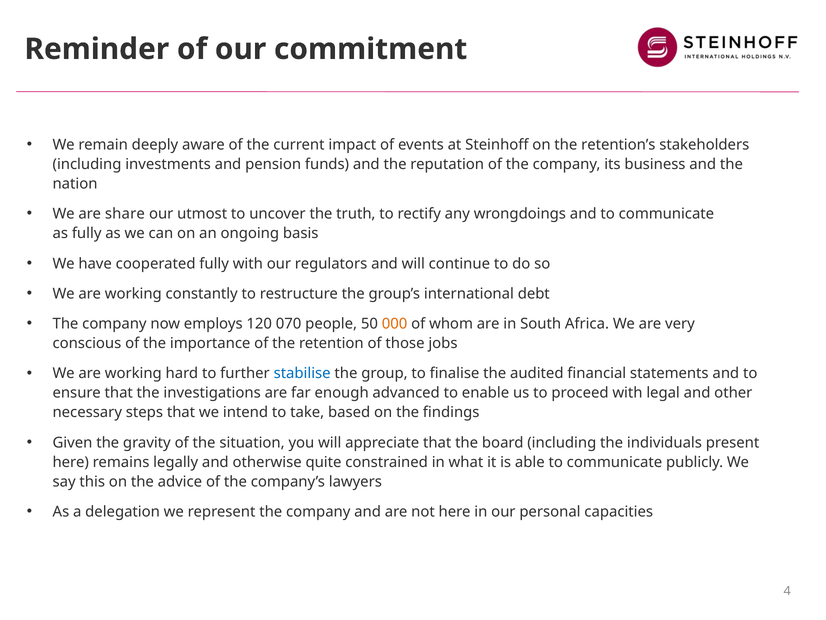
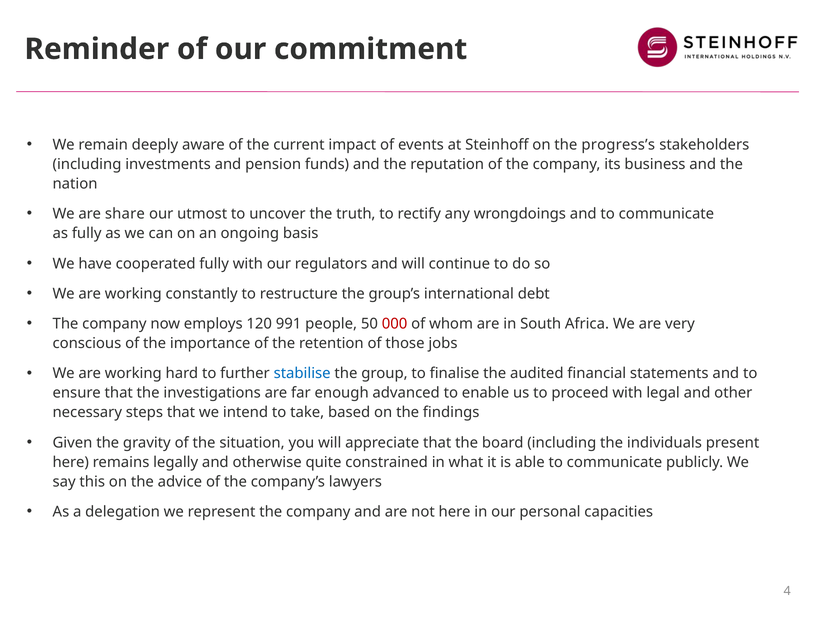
retention’s: retention’s -> progress’s
070: 070 -> 991
000 colour: orange -> red
